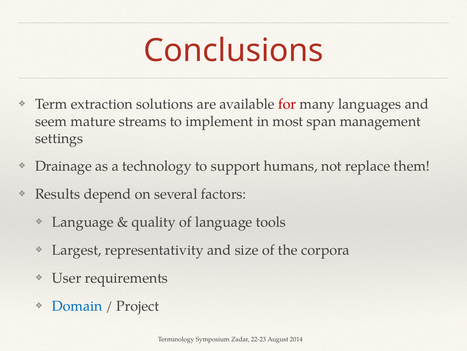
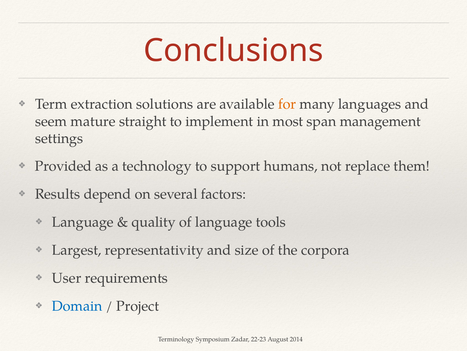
for colour: red -> orange
streams: streams -> straight
Drainage: Drainage -> Provided
